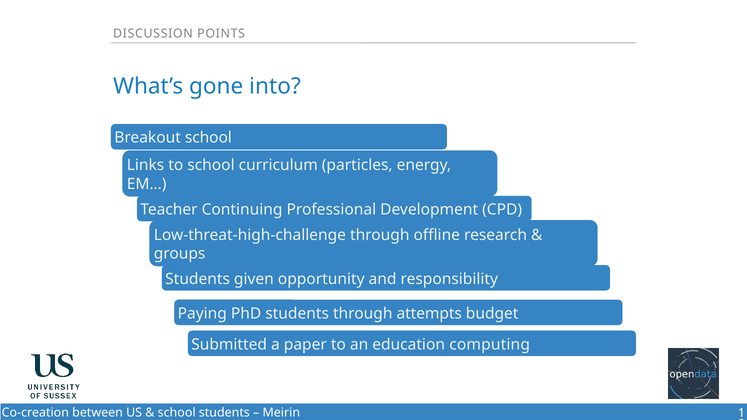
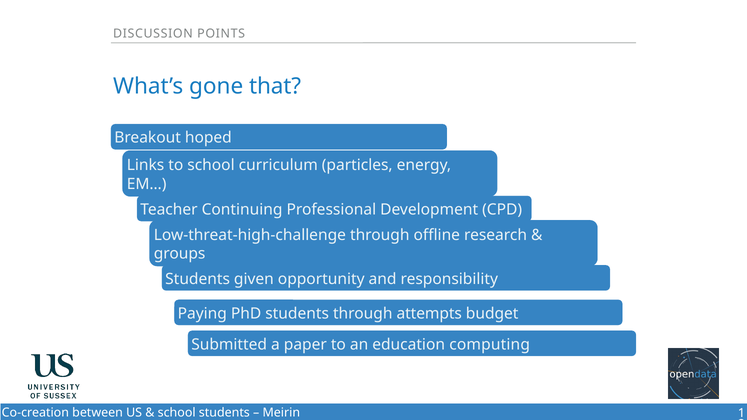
into: into -> that
Breakout school: school -> hoped
